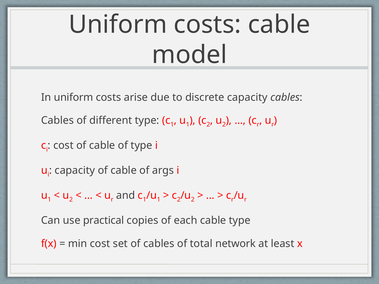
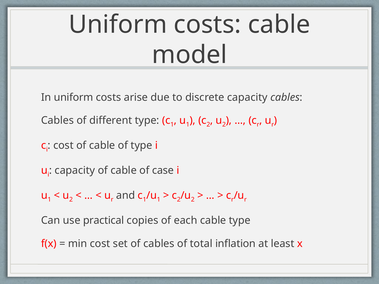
args: args -> case
network: network -> inflation
